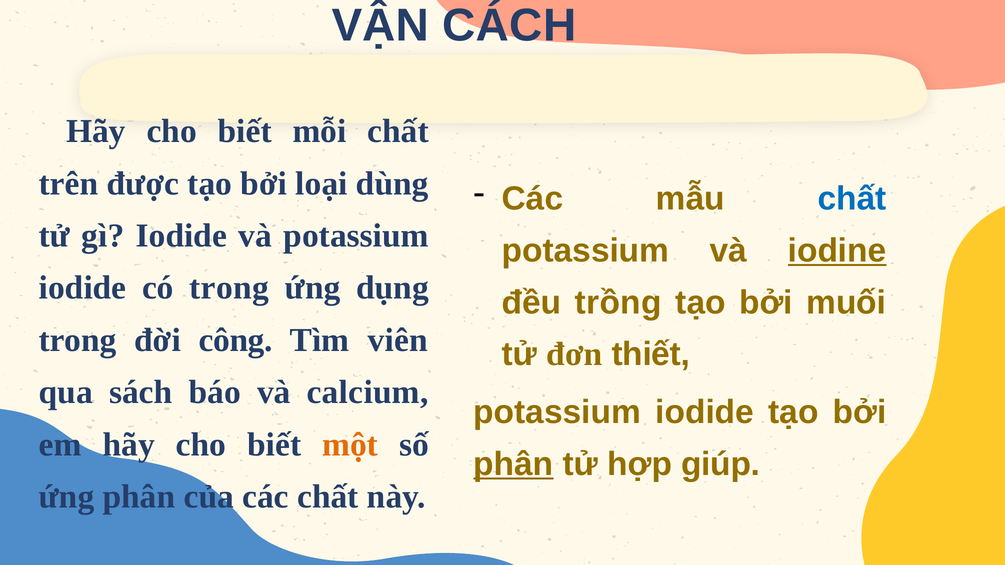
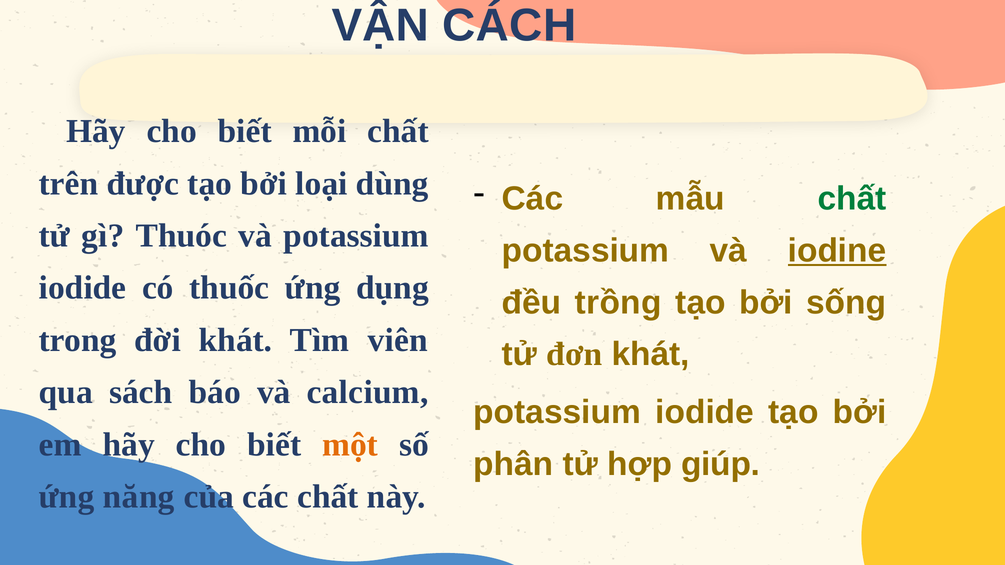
chất at (852, 199) colour: blue -> green
gì Iodide: Iodide -> Thuóc
có trong: trong -> thuốc
muối: muối -> sống
đời công: công -> khát
đơn thiết: thiết -> khát
phân at (513, 465) underline: present -> none
ứng phân: phân -> năng
